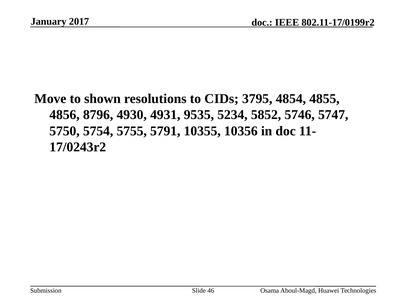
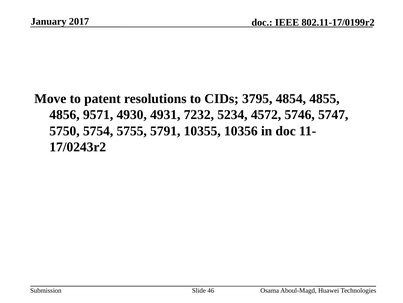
shown: shown -> patent
8796: 8796 -> 9571
9535: 9535 -> 7232
5852: 5852 -> 4572
